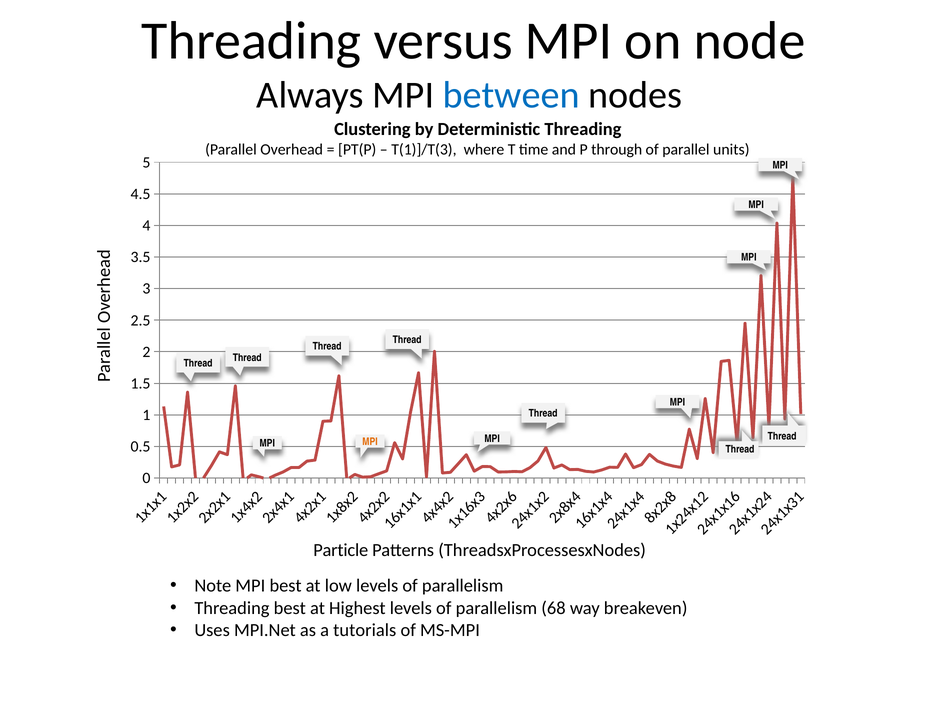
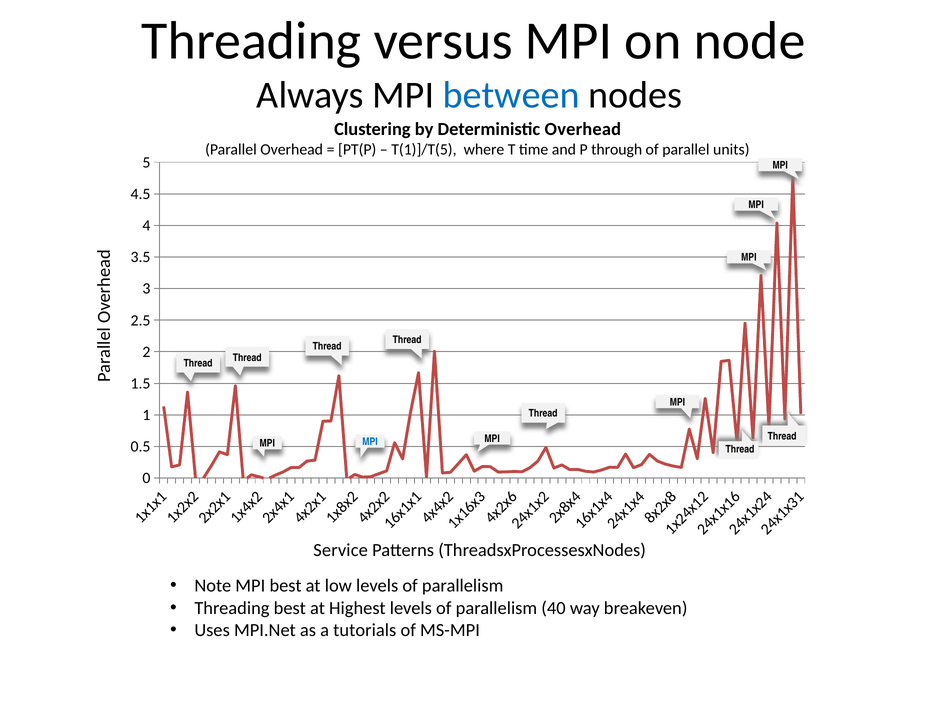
Deterministic Threading: Threading -> Overhead
T(1)]/T(3: T(1)]/T(3 -> T(1)]/T(5
MPI at (370, 442) colour: orange -> blue
Particle: Particle -> Service
68: 68 -> 40
